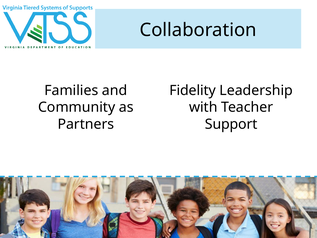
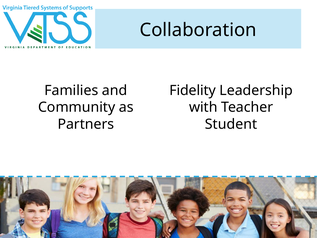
Support: Support -> Student
